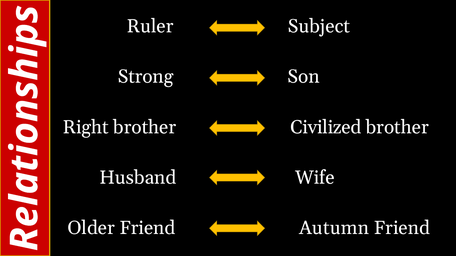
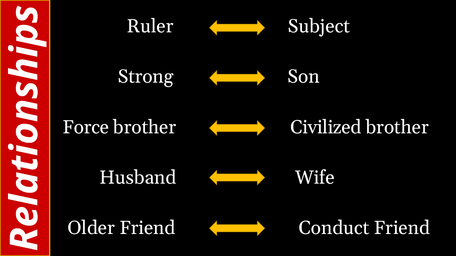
Right: Right -> Force
Autumn: Autumn -> Conduct
